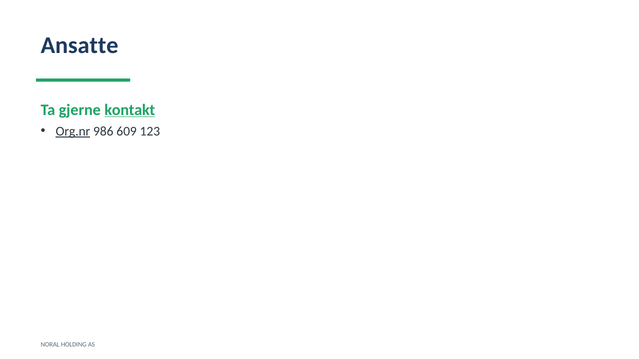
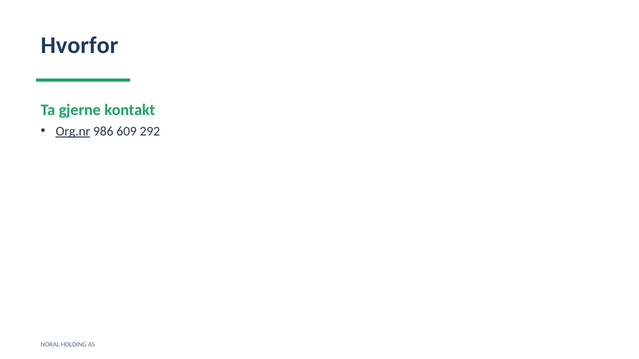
Ansatte: Ansatte -> Hvorfor
kontakt underline: present -> none
123: 123 -> 292
